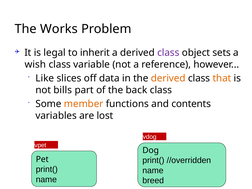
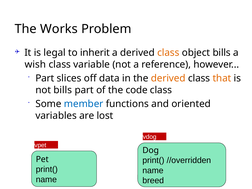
class at (168, 53) colour: purple -> orange
object sets: sets -> bills
Like at (45, 78): Like -> Part
back: back -> code
member colour: orange -> blue
contents: contents -> oriented
